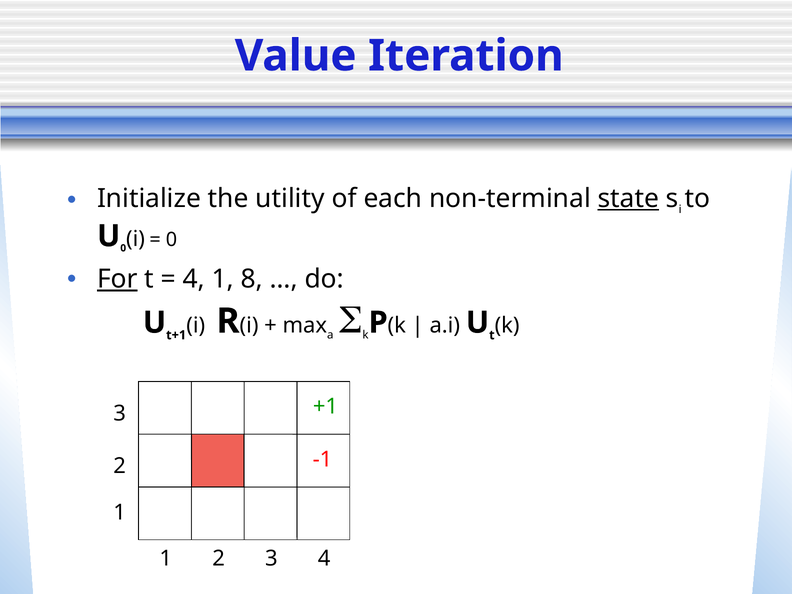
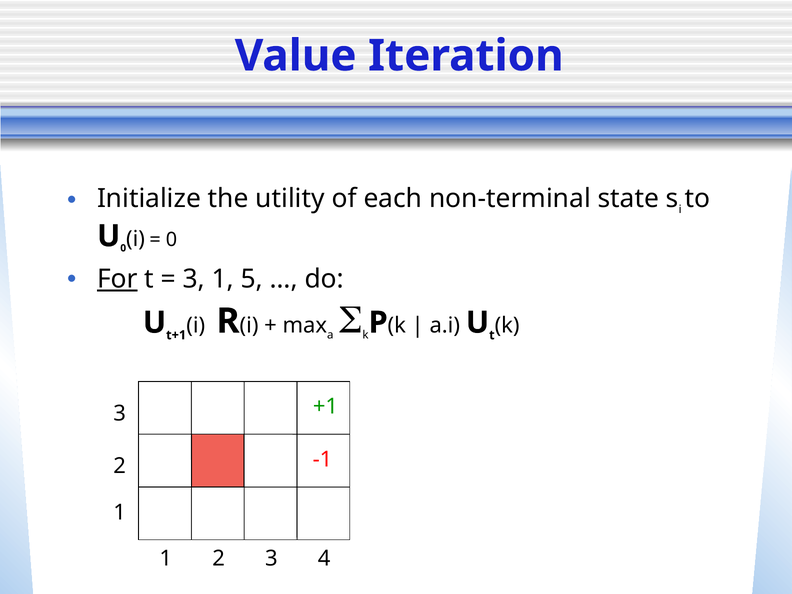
state underline: present -> none
4 at (194, 279): 4 -> 3
8: 8 -> 5
